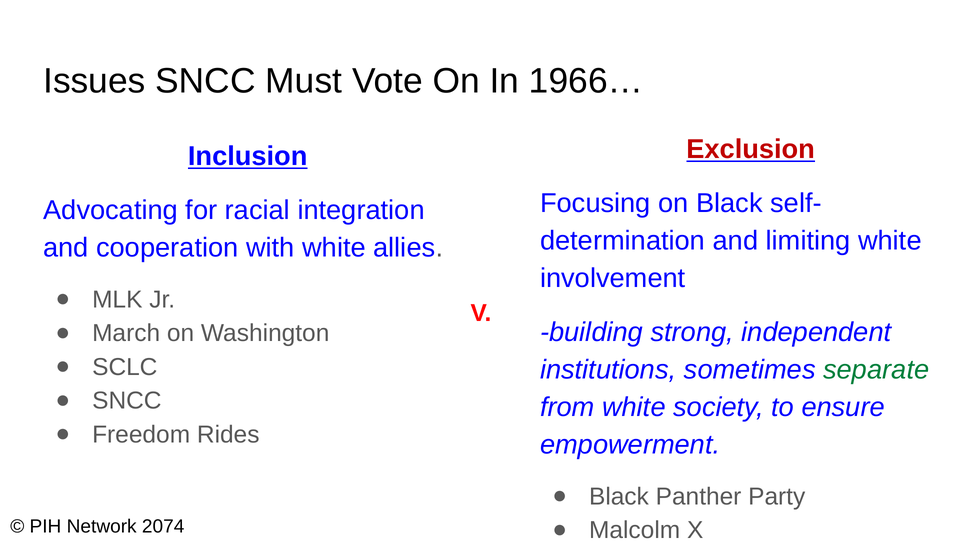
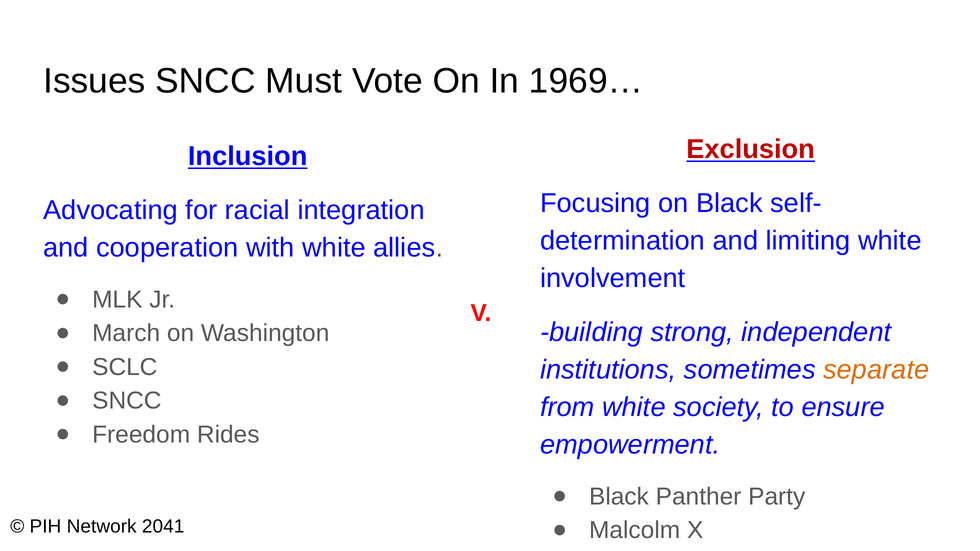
1966…: 1966… -> 1969…
separate colour: green -> orange
2074: 2074 -> 2041
